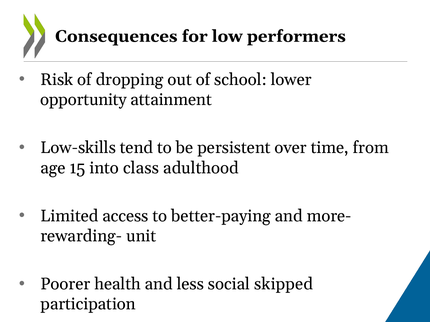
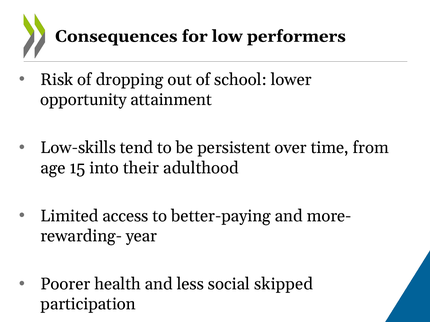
class: class -> their
unit: unit -> year
